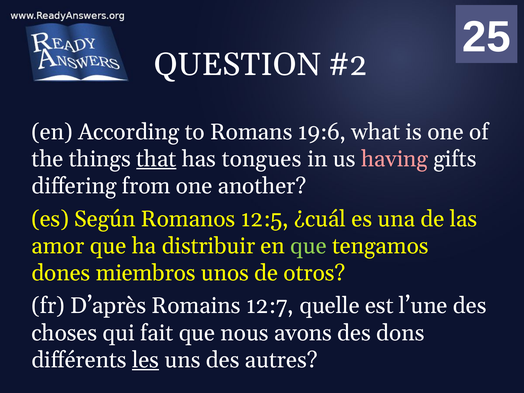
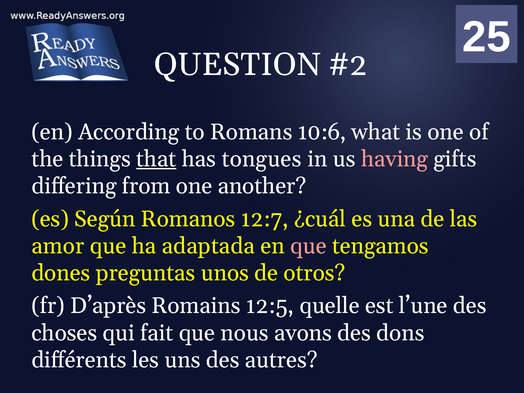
19:6: 19:6 -> 10:6
12:5: 12:5 -> 12:7
distribuir: distribuir -> adaptada
que at (308, 246) colour: light green -> pink
miembros: miembros -> preguntas
12:7: 12:7 -> 12:5
les underline: present -> none
